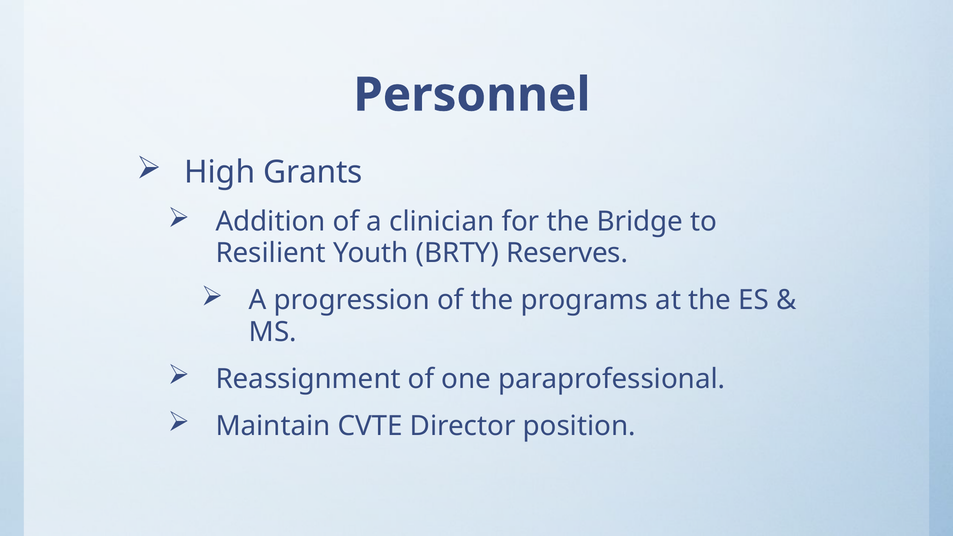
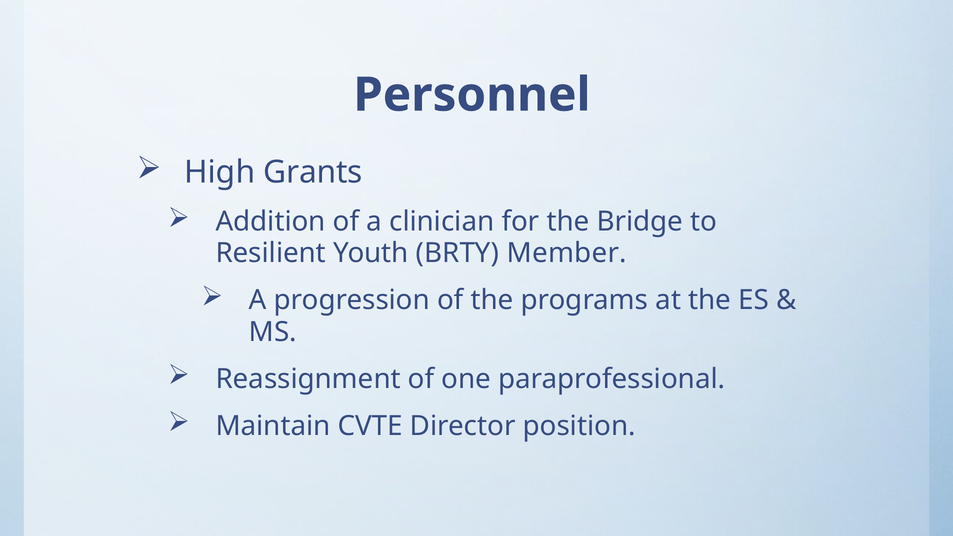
Reserves: Reserves -> Member
